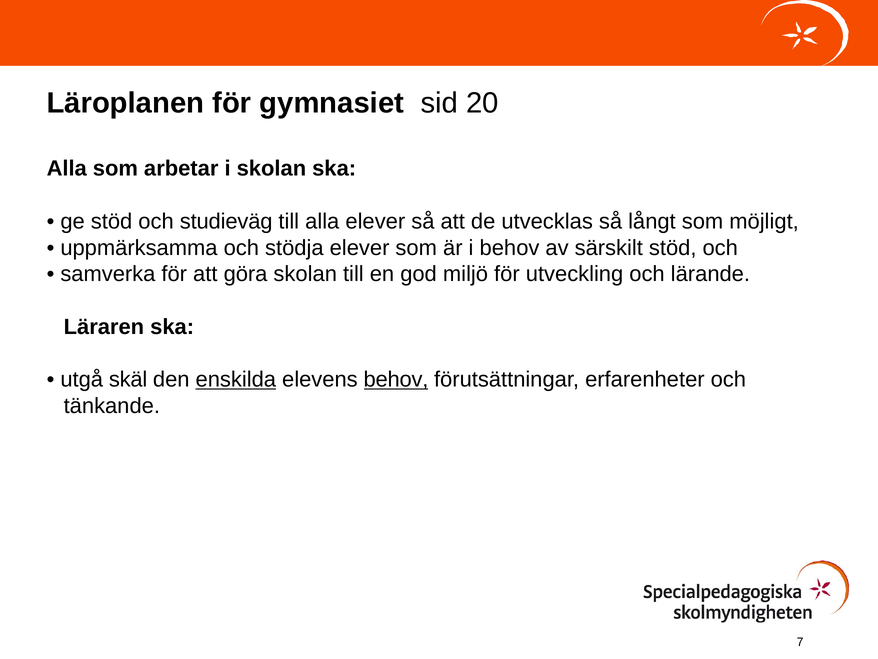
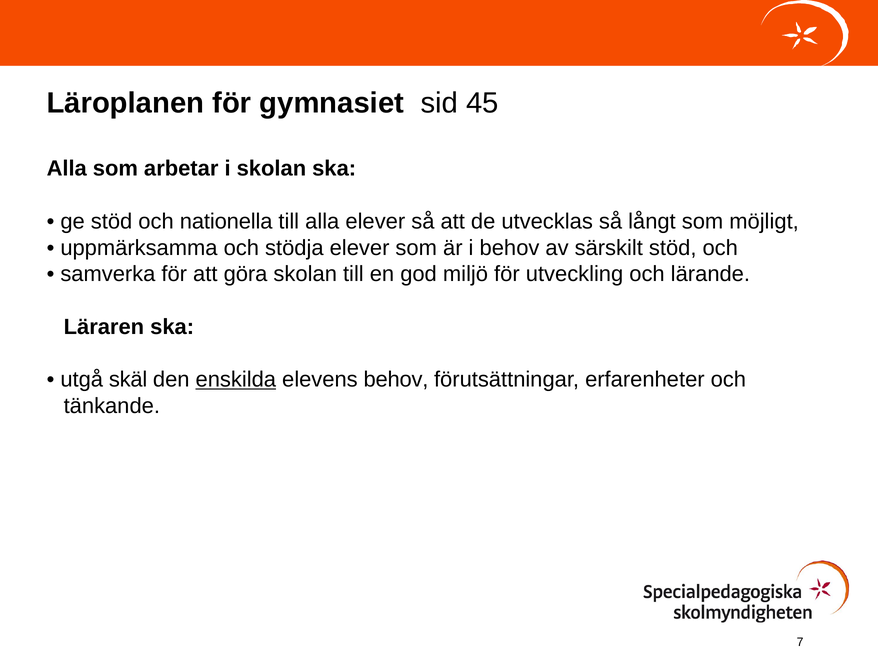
20: 20 -> 45
studieväg: studieväg -> nationella
behov at (396, 379) underline: present -> none
